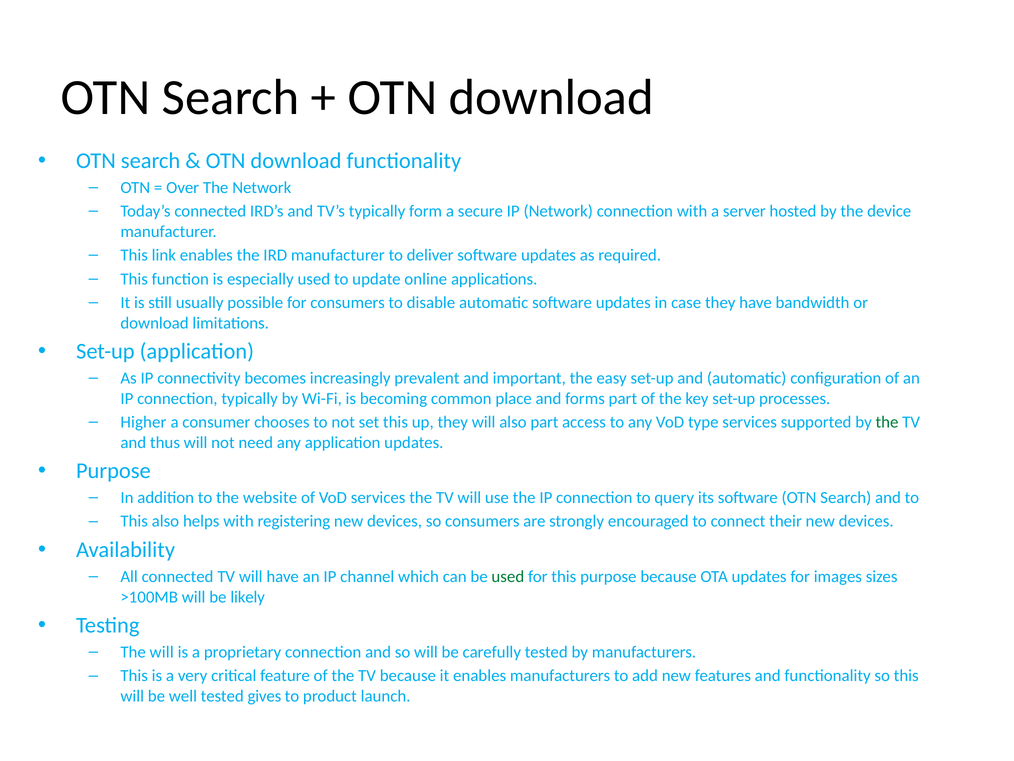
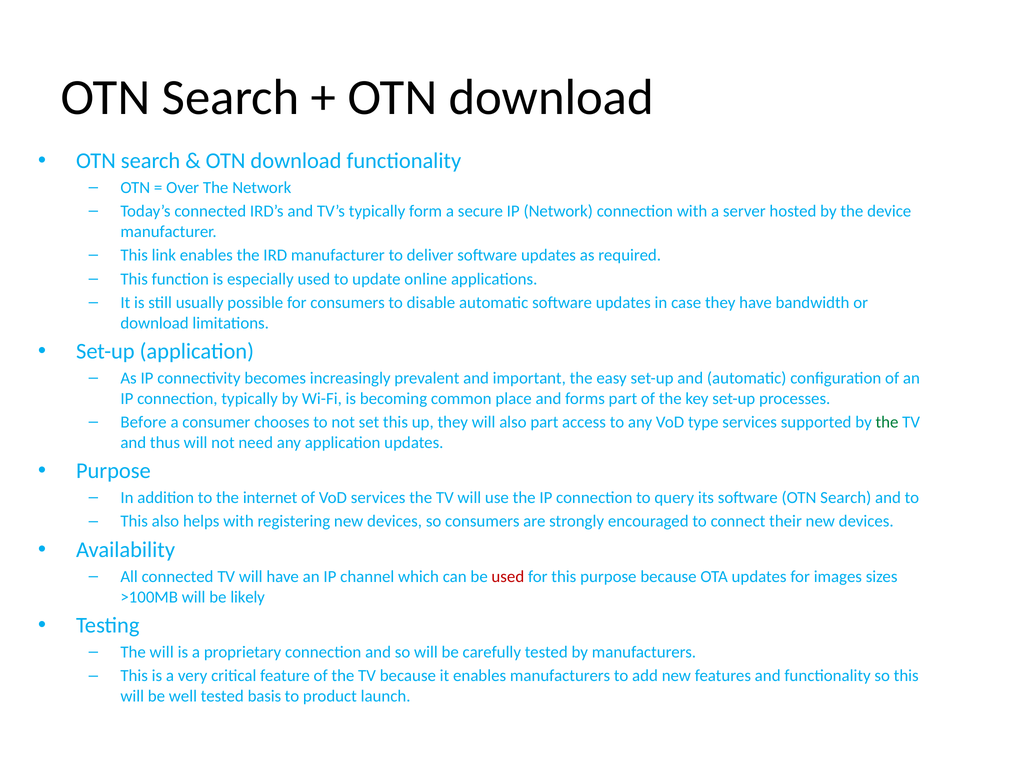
Higher: Higher -> Before
website: website -> internet
used at (508, 576) colour: green -> red
gives: gives -> basis
